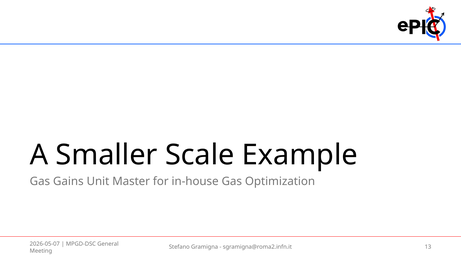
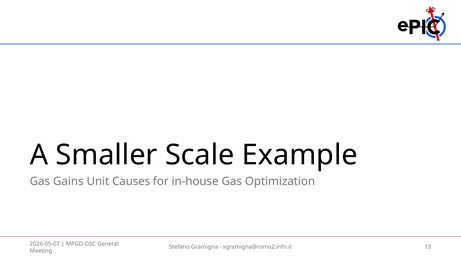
Master: Master -> Causes
